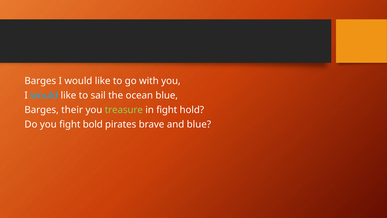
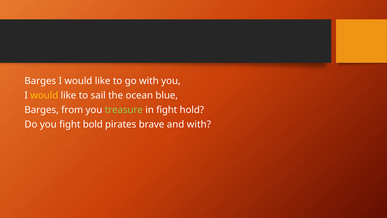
would at (44, 95) colour: light blue -> yellow
their: their -> from
and blue: blue -> with
